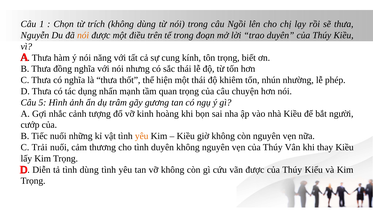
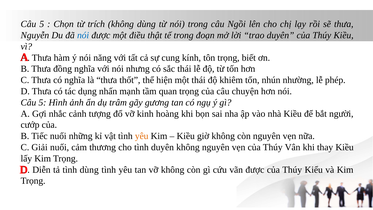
1 at (42, 24): 1 -> 5
nói at (83, 35) colour: orange -> blue
trên: trên -> thật
Trải: Trải -> Giải
